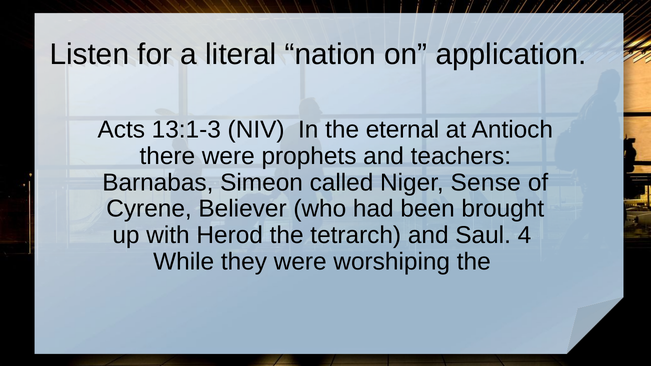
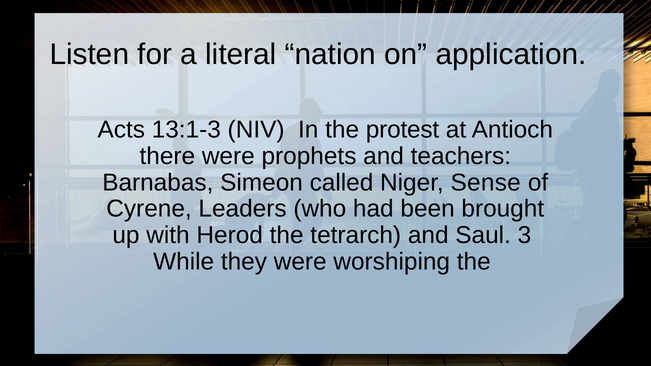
eternal: eternal -> protest
Believer: Believer -> Leaders
4: 4 -> 3
